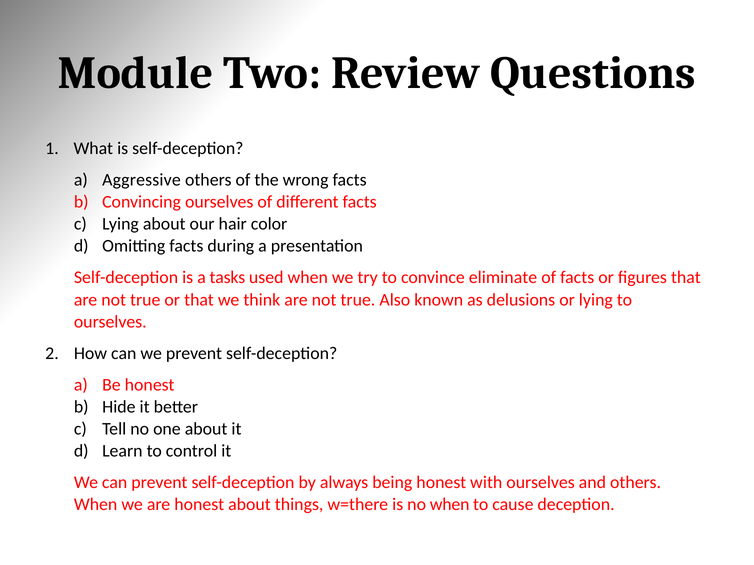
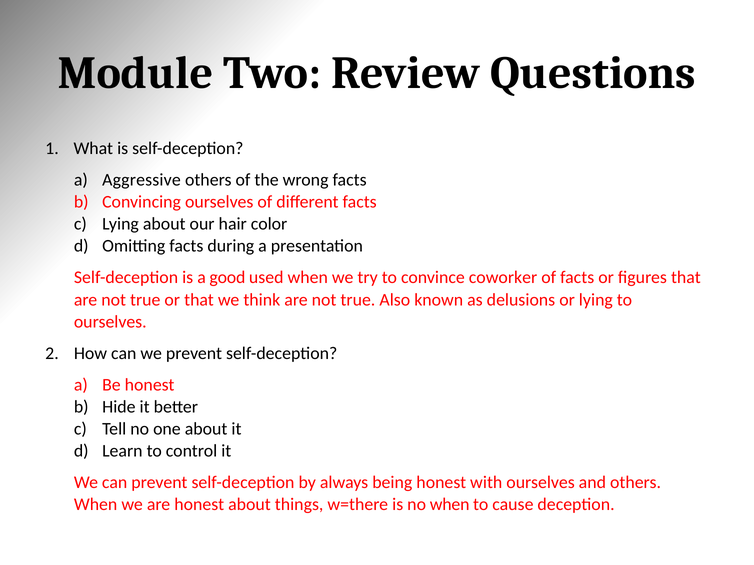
tasks: tasks -> good
eliminate: eliminate -> coworker
